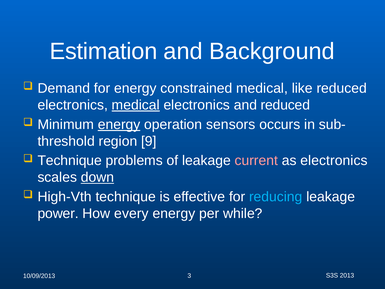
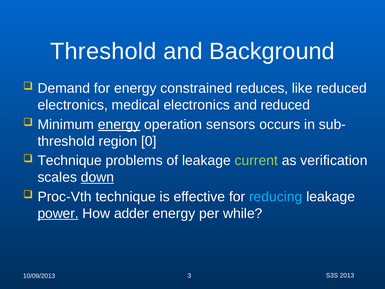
Estimation at (104, 51): Estimation -> Threshold
constrained medical: medical -> reduces
medical at (136, 105) underline: present -> none
9: 9 -> 0
current colour: pink -> light green
as electronics: electronics -> verification
High-Vth: High-Vth -> Proc-Vth
power underline: none -> present
every: every -> adder
